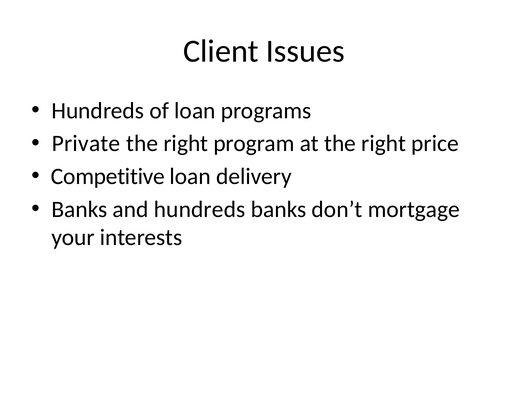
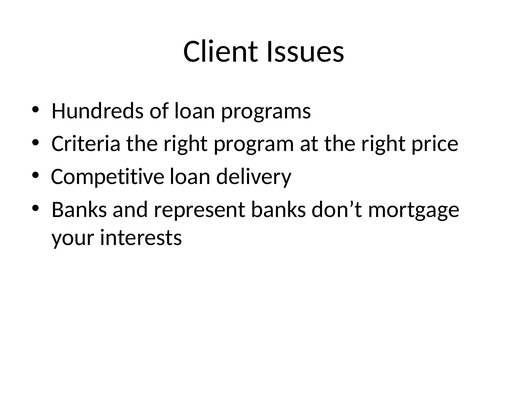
Private: Private -> Criteria
and hundreds: hundreds -> represent
